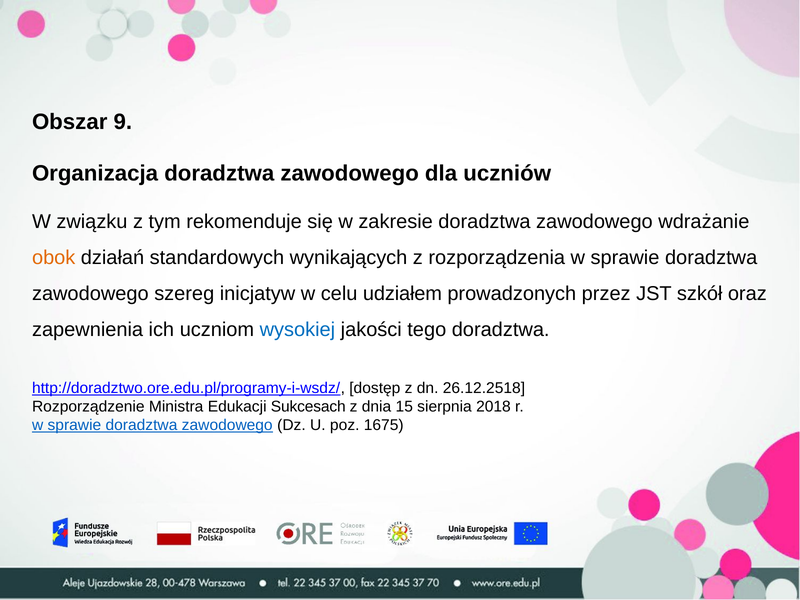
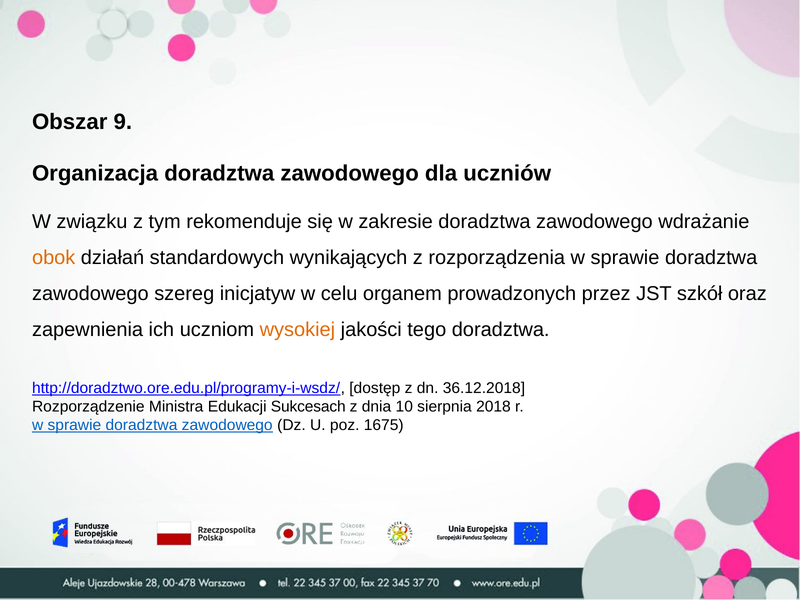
udziałem: udziałem -> organem
wysokiej colour: blue -> orange
26.12.2518: 26.12.2518 -> 36.12.2018
15: 15 -> 10
